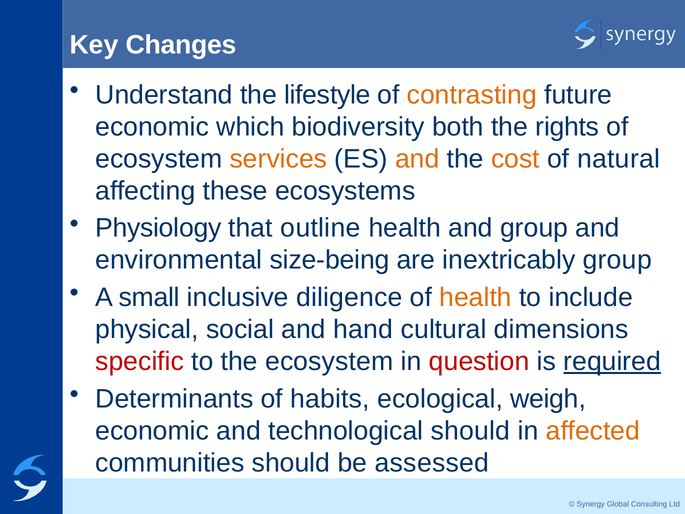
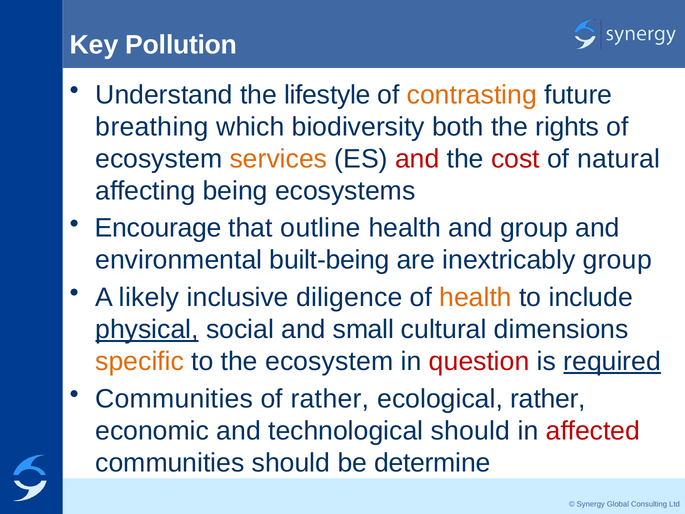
Changes: Changes -> Pollution
economic at (152, 127): economic -> breathing
and at (417, 159) colour: orange -> red
cost colour: orange -> red
these: these -> being
Physiology: Physiology -> Encourage
size-being: size-being -> built-being
small: small -> likely
physical underline: none -> present
hand: hand -> small
specific colour: red -> orange
Determinants at (174, 399): Determinants -> Communities
of habits: habits -> rather
ecological weigh: weigh -> rather
affected colour: orange -> red
assessed: assessed -> determine
